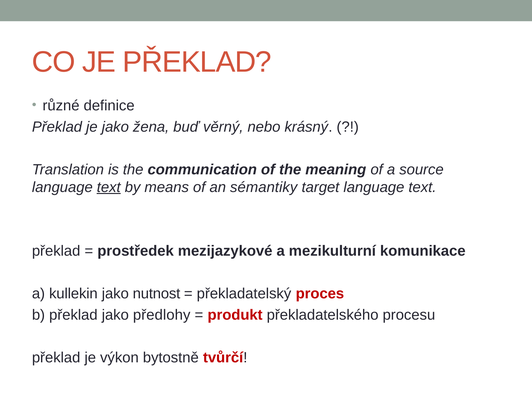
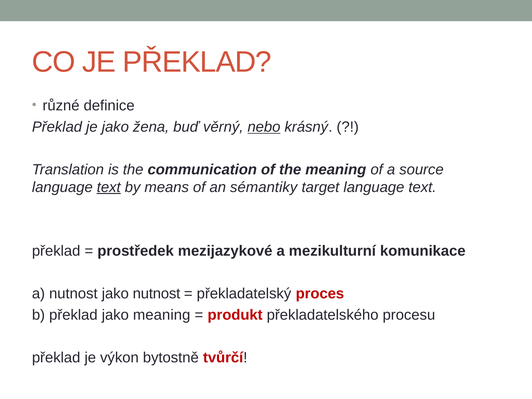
nebo underline: none -> present
a kullekin: kullekin -> nutnost
jako předlohy: předlohy -> meaning
